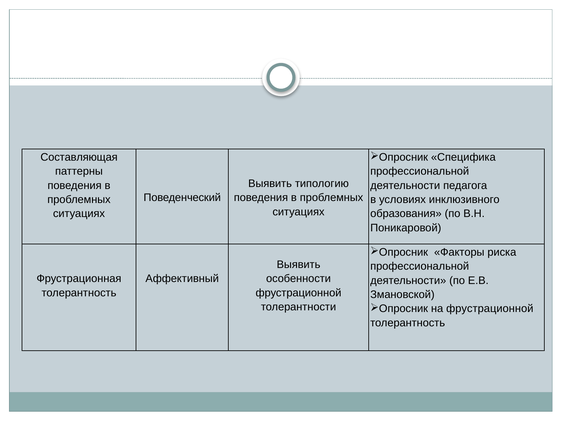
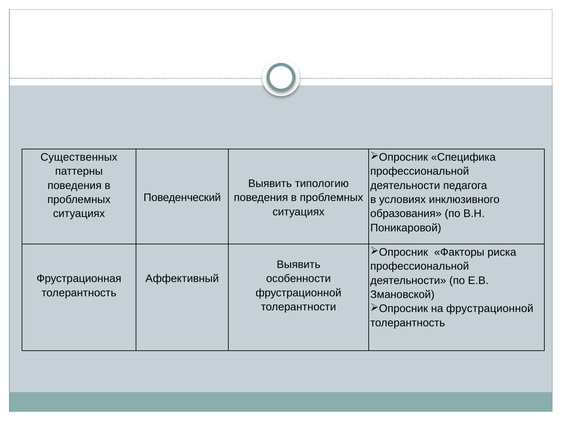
Составляющая: Составляющая -> Существенных
